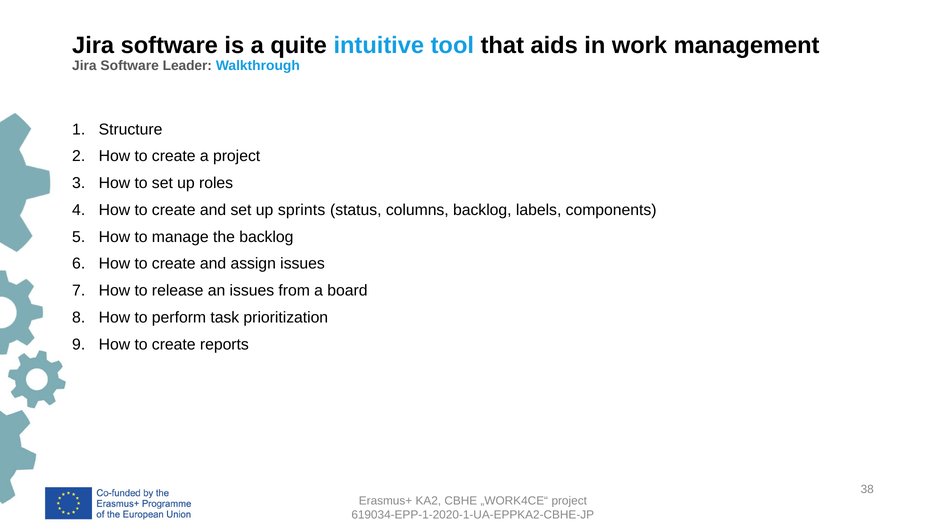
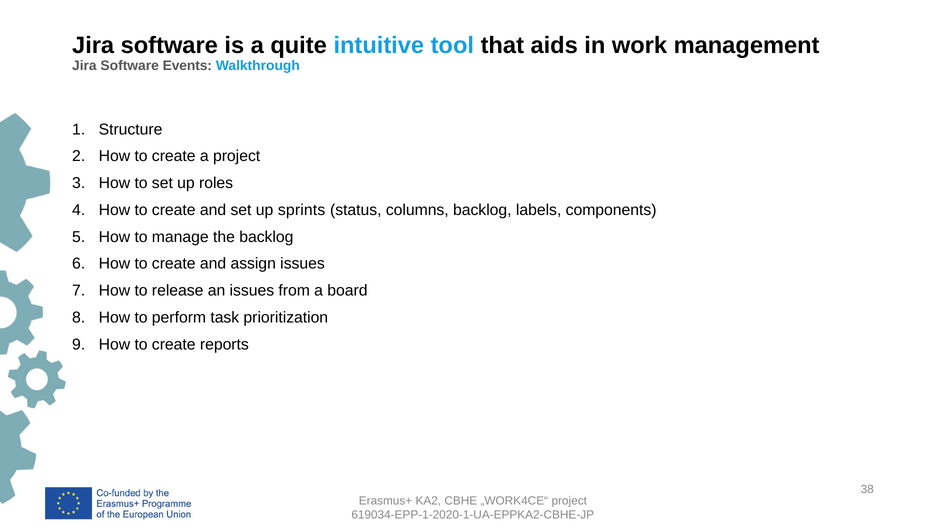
Leader: Leader -> Events
